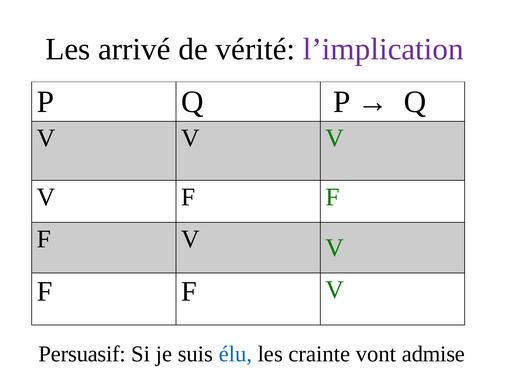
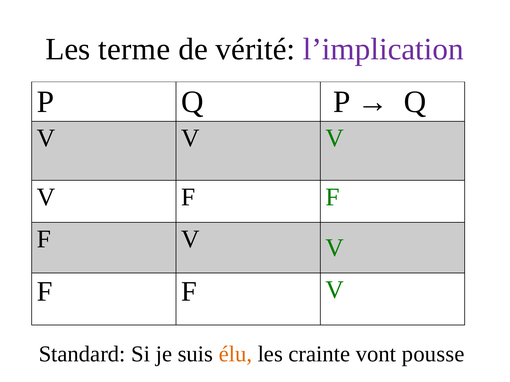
arrivé: arrivé -> terme
Persuasif: Persuasif -> Standard
élu colour: blue -> orange
admise: admise -> pousse
